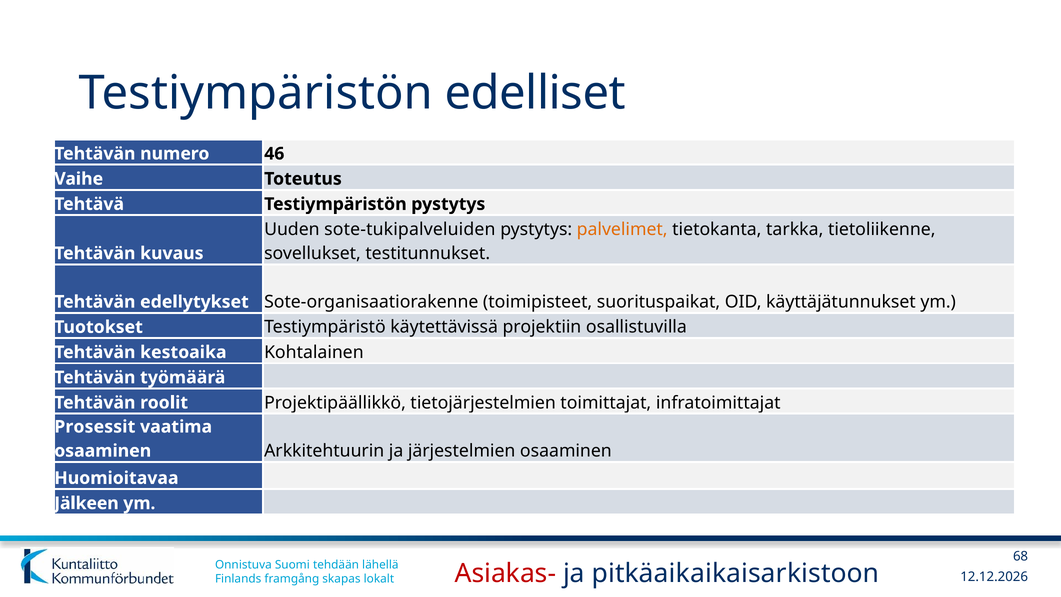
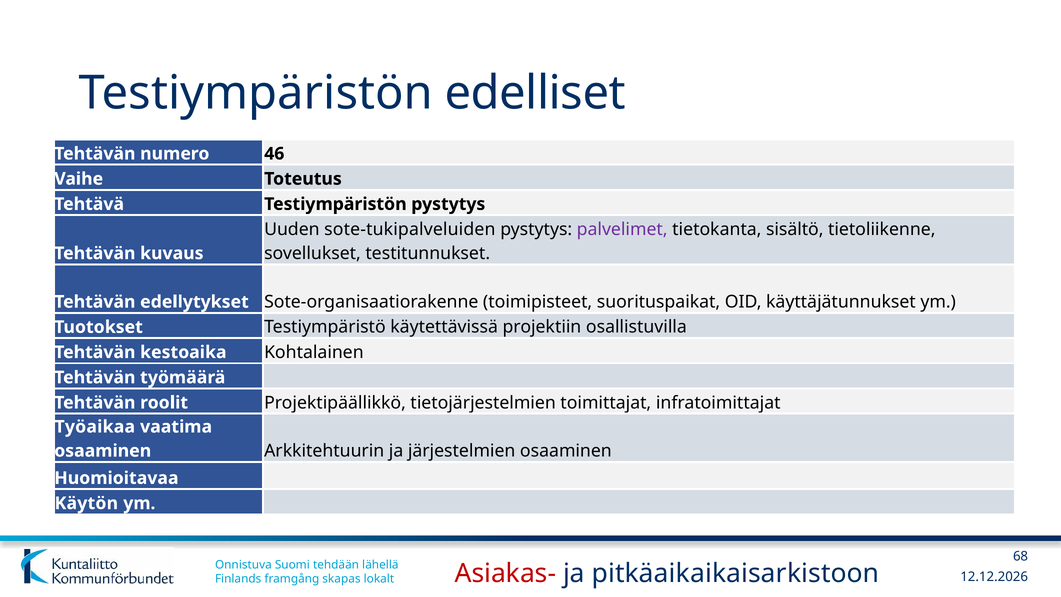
palvelimet colour: orange -> purple
tarkka: tarkka -> sisältö
Prosessit: Prosessit -> Työaikaa
Jälkeen: Jälkeen -> Käytön
